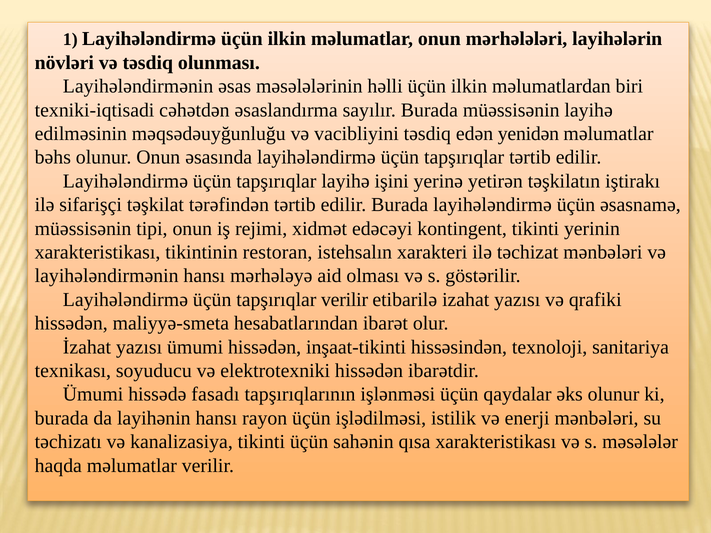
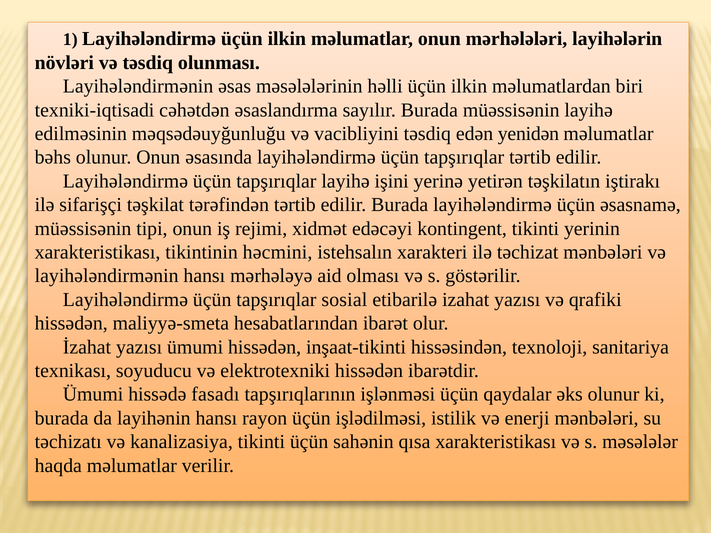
restoran: restoran -> həcmini
tapşırıqlar verilir: verilir -> sosial
